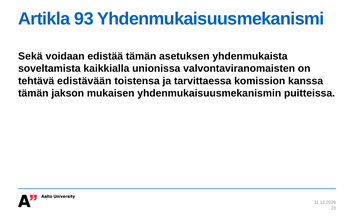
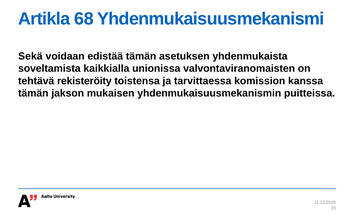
93: 93 -> 68
edistävään: edistävään -> rekisteröity
